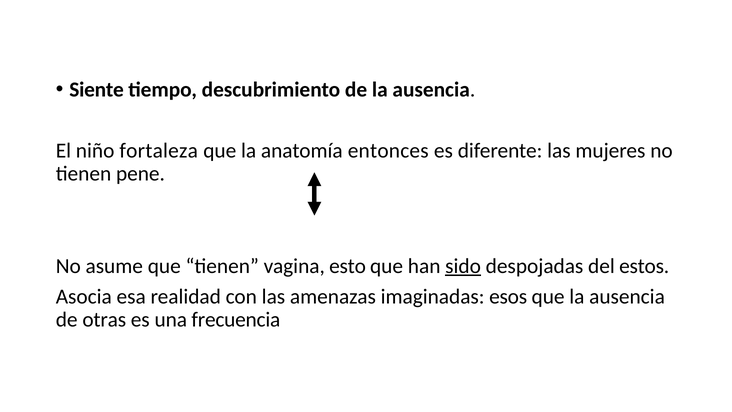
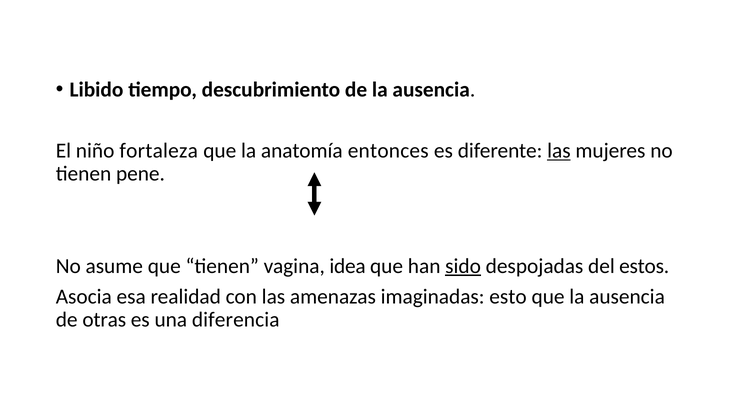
Siente: Siente -> Libido
las at (559, 151) underline: none -> present
esto: esto -> idea
esos: esos -> esto
frecuencia: frecuencia -> diferencia
